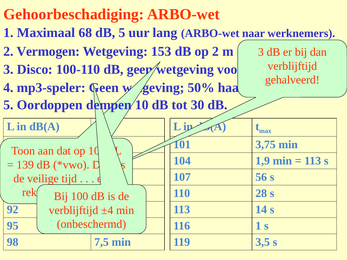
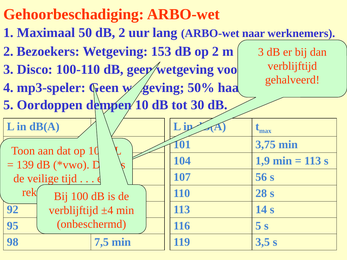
68: 68 -> 50
5 at (122, 33): 5 -> 2
2 Vermogen: Vermogen -> Bezoekers
116 1: 1 -> 5
